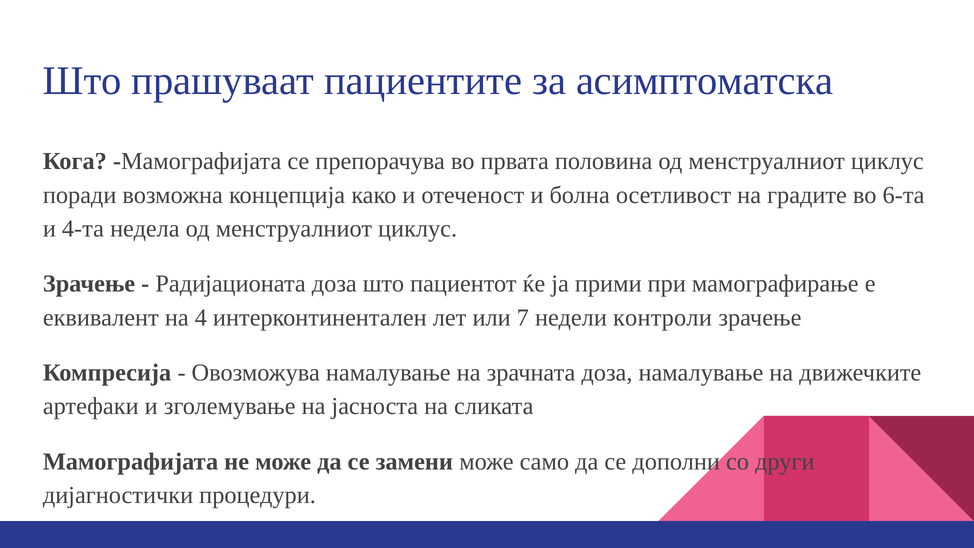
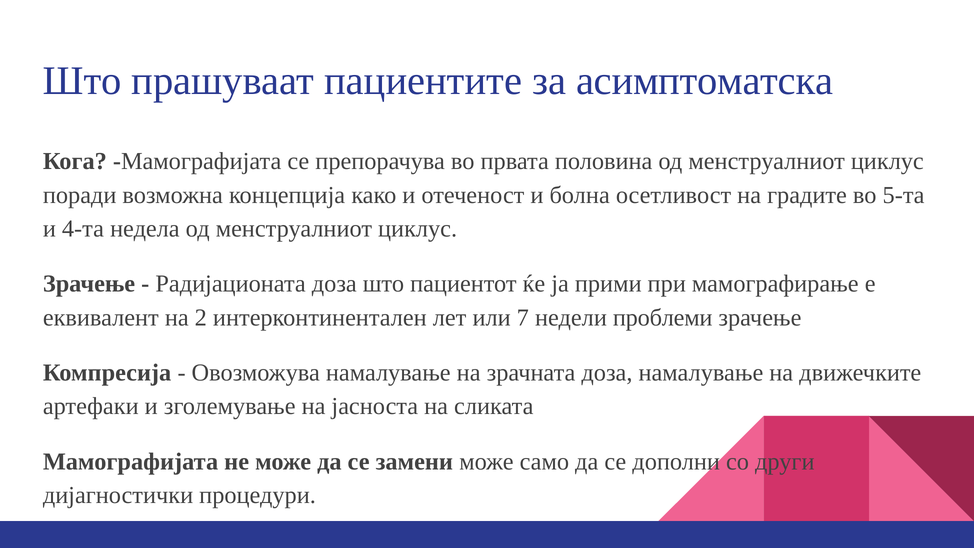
6-та: 6-та -> 5-та
4: 4 -> 2
контроли: контроли -> проблеми
